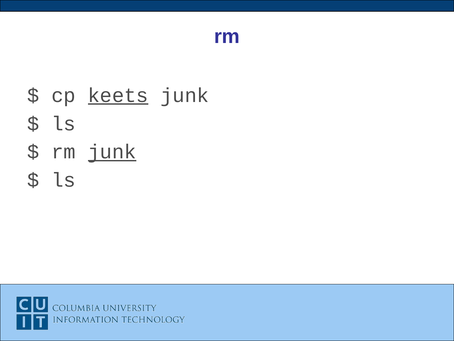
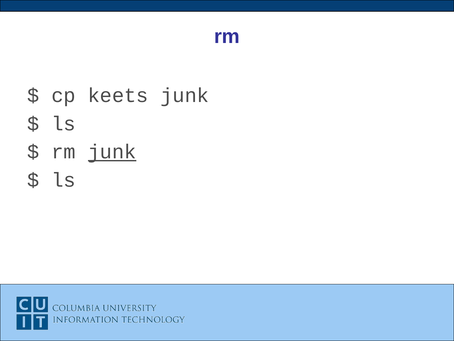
keets underline: present -> none
